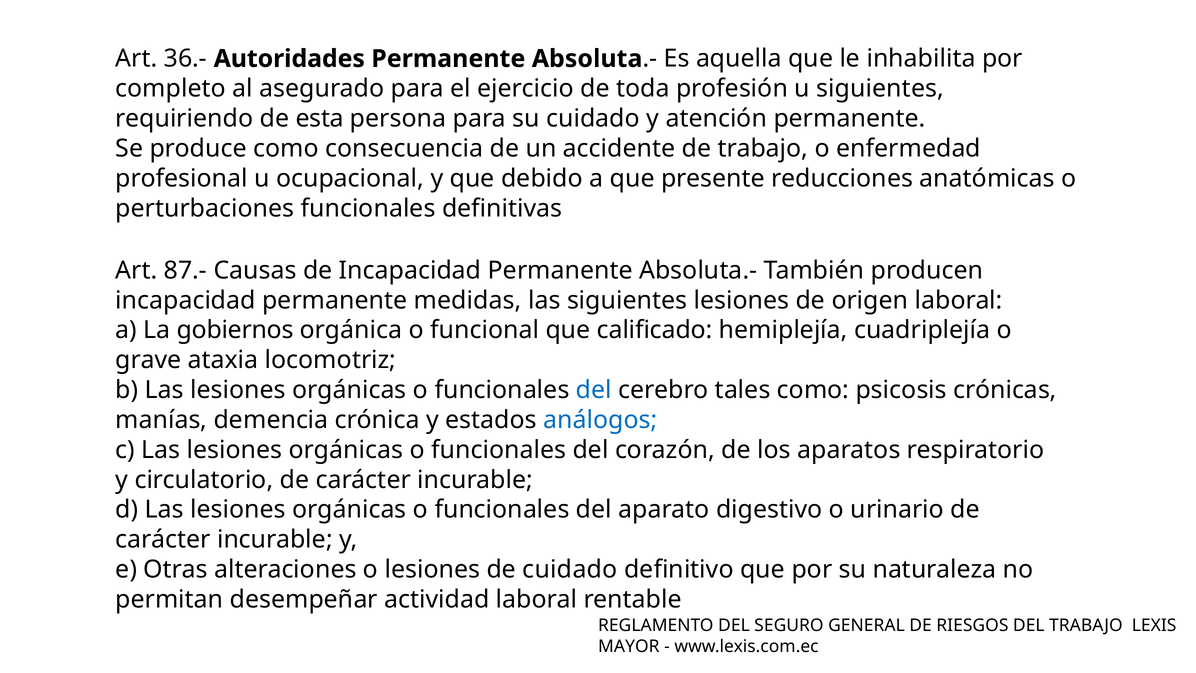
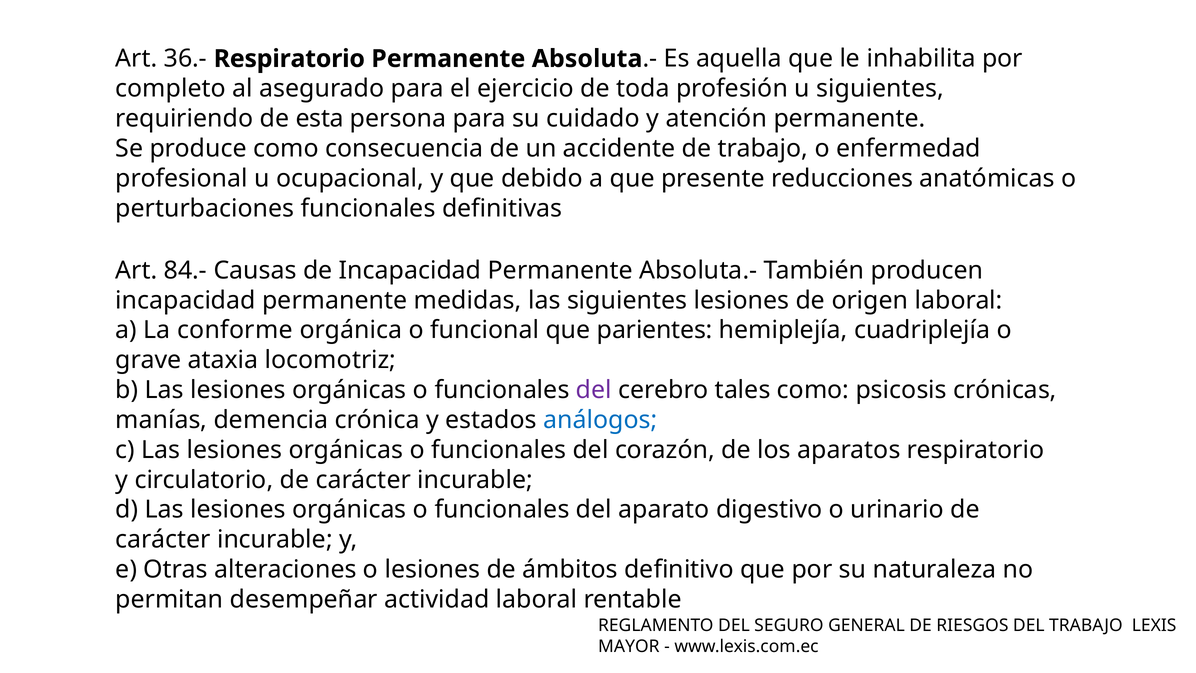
36.- Autoridades: Autoridades -> Respiratorio
87.-: 87.- -> 84.-
gobiernos: gobiernos -> conforme
calificado: calificado -> parientes
del at (594, 390) colour: blue -> purple
de cuidado: cuidado -> ámbitos
